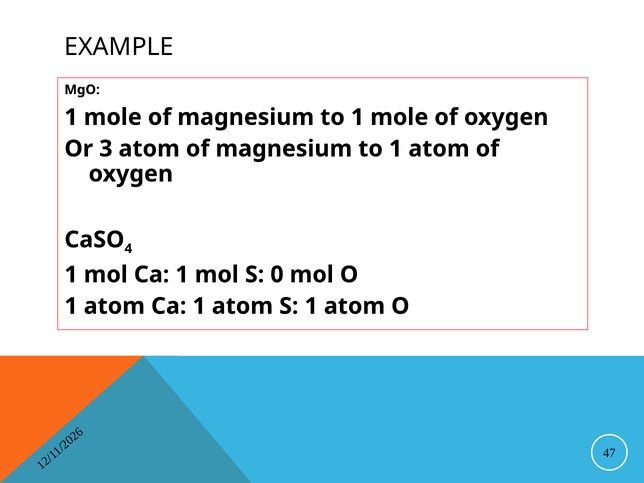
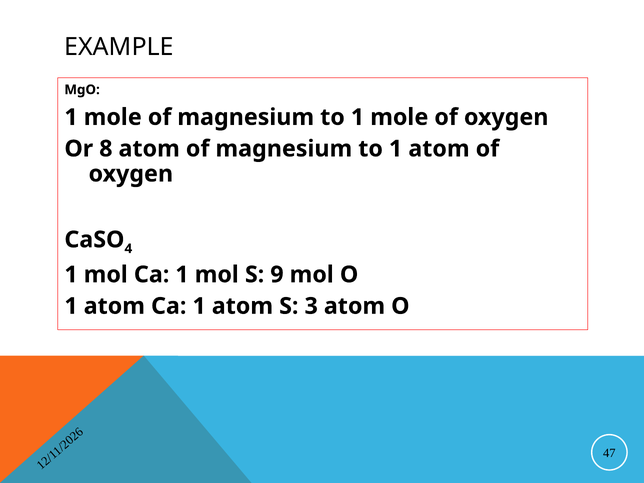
3: 3 -> 8
S 0: 0 -> 9
S 1: 1 -> 3
